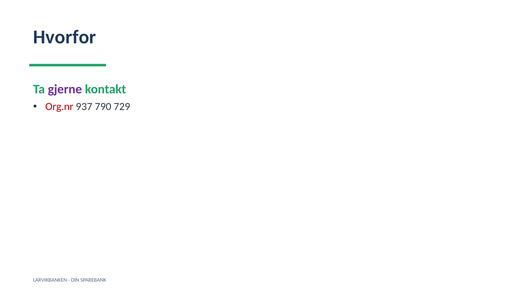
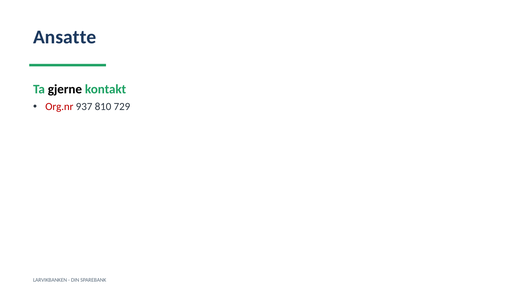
Hvorfor: Hvorfor -> Ansatte
gjerne colour: purple -> black
790: 790 -> 810
